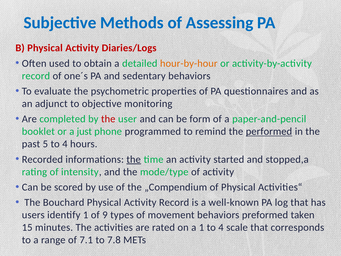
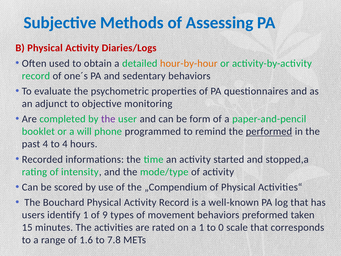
the at (108, 119) colour: red -> purple
just: just -> will
past 5: 5 -> 4
the at (134, 159) underline: present -> none
1 to 4: 4 -> 0
7.1: 7.1 -> 1.6
